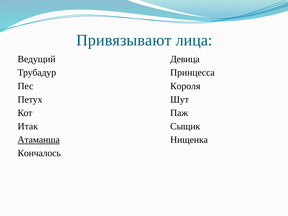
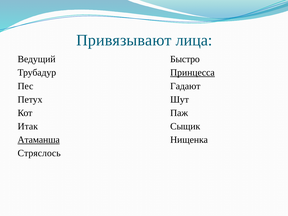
Девица: Девица -> Быстро
Принцесса underline: none -> present
Короля: Короля -> Гадают
Кончалось: Кончалось -> Стряслось
